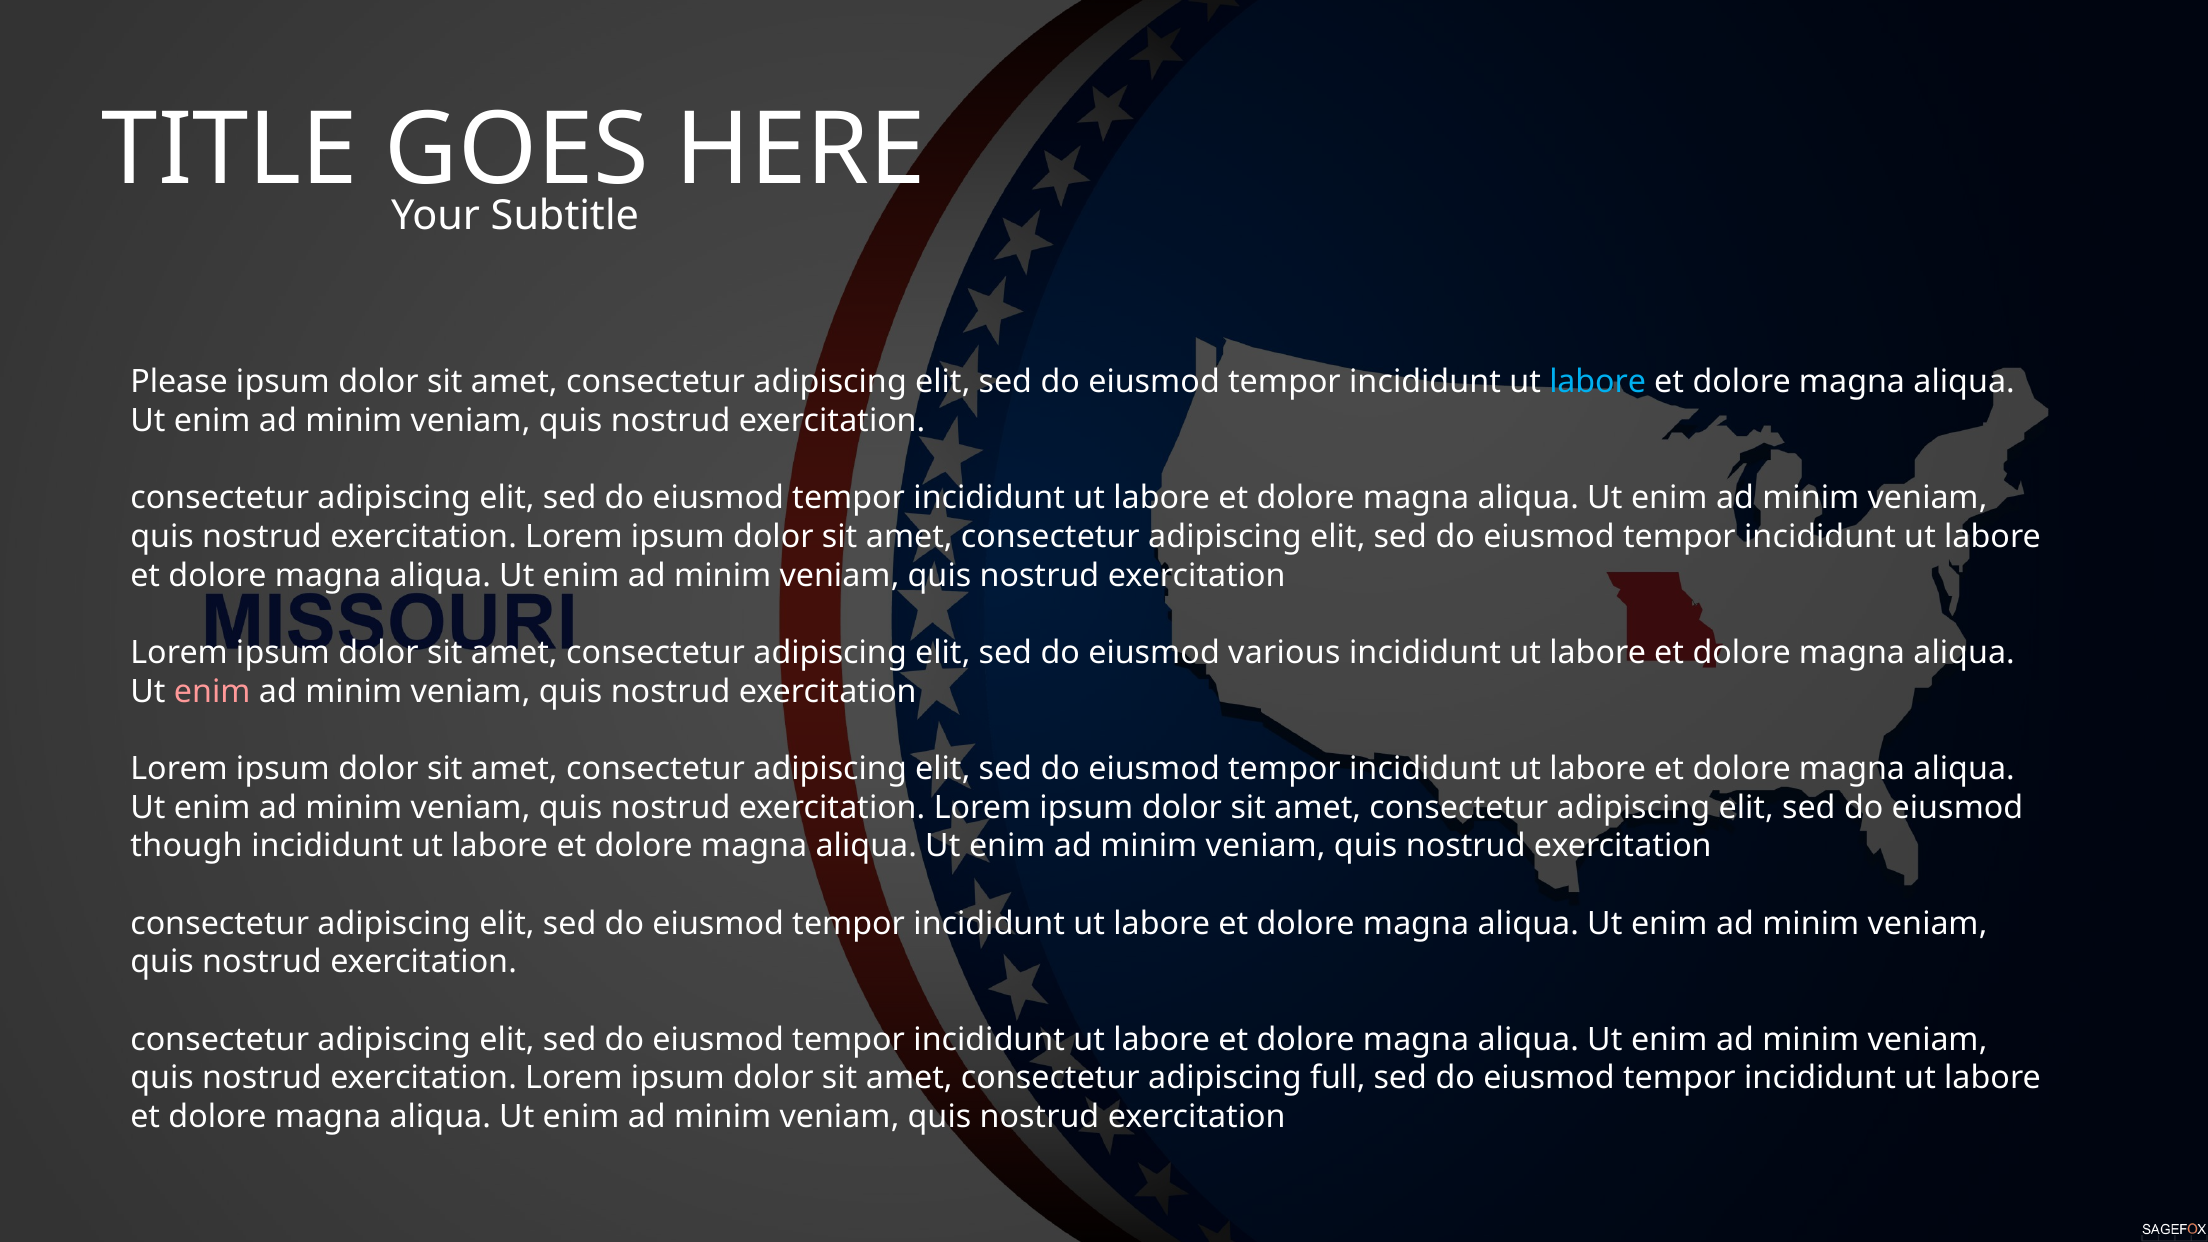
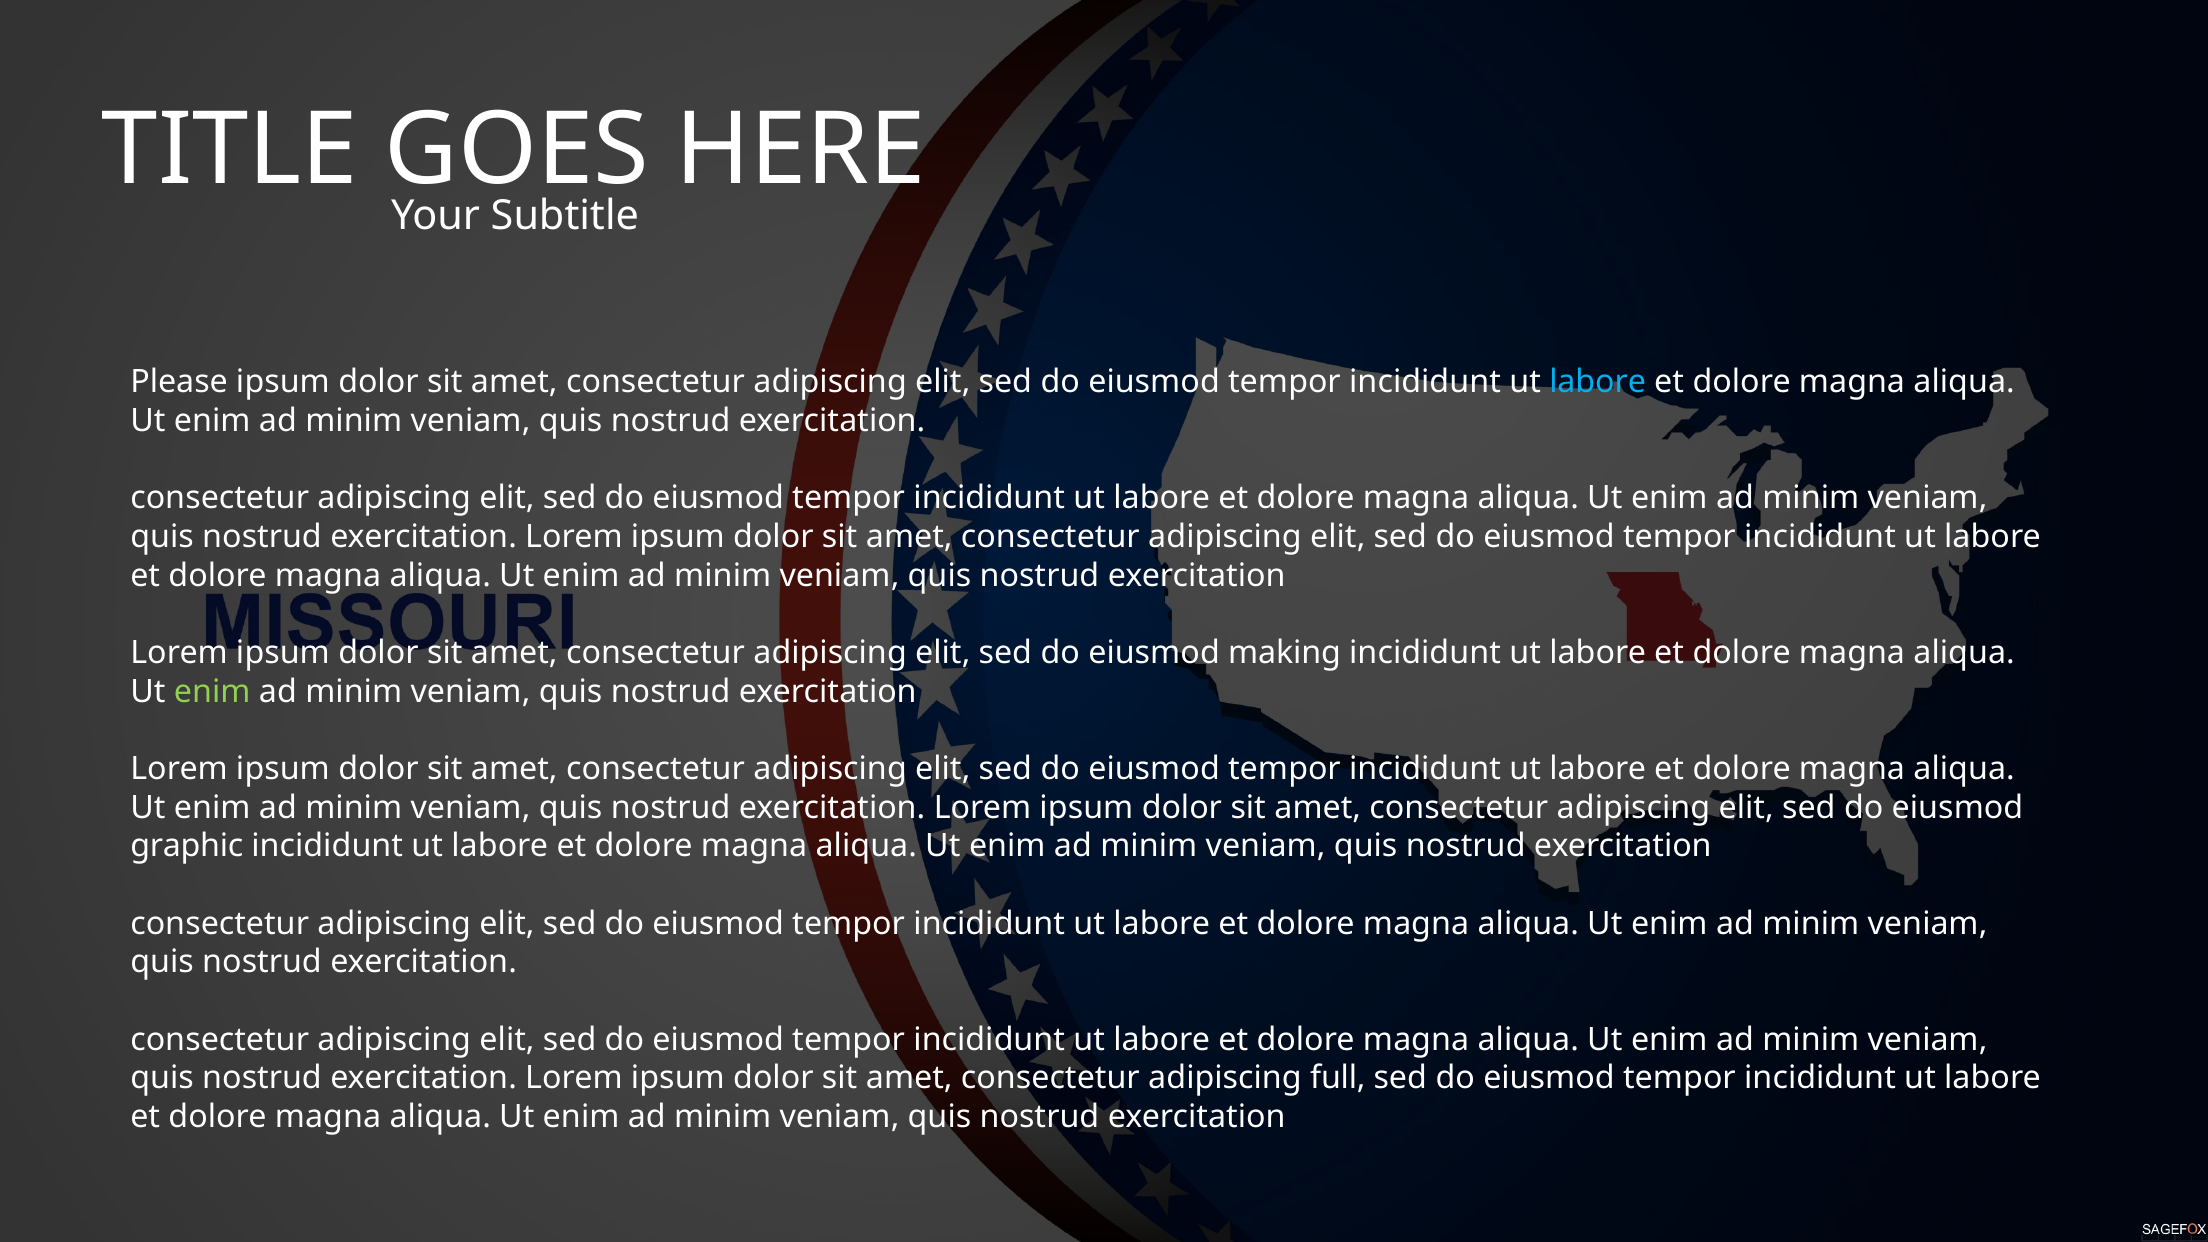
various: various -> making
enim at (212, 692) colour: pink -> light green
though: though -> graphic
